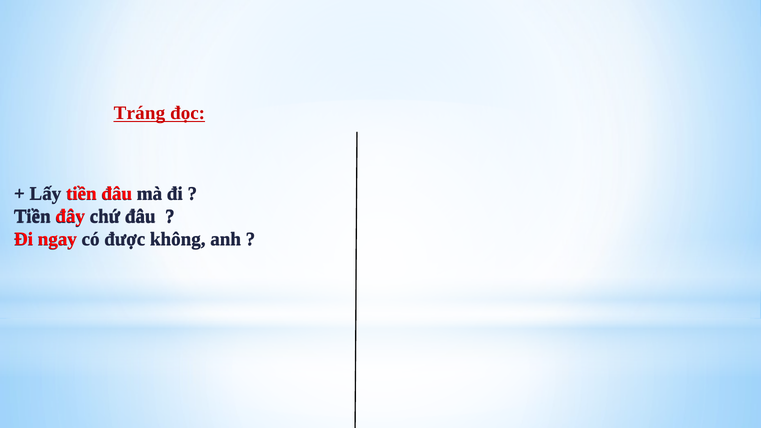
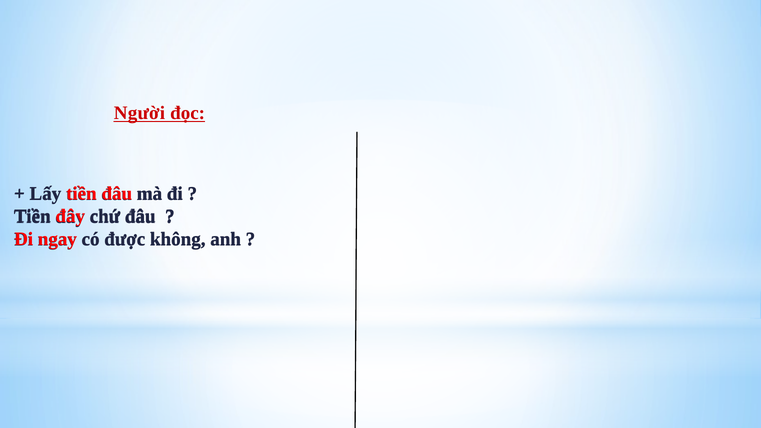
Tráng: Tráng -> Người
